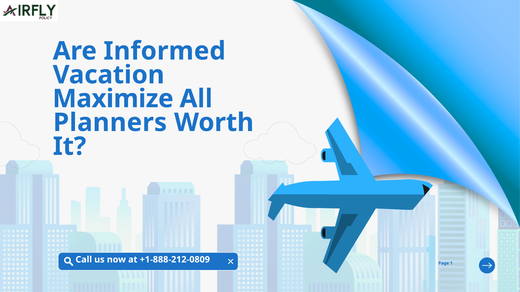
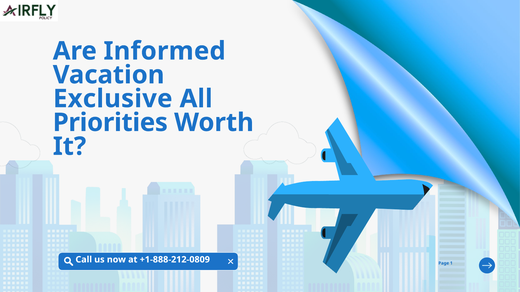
Maximize: Maximize -> Exclusive
Planners: Planners -> Priorities
